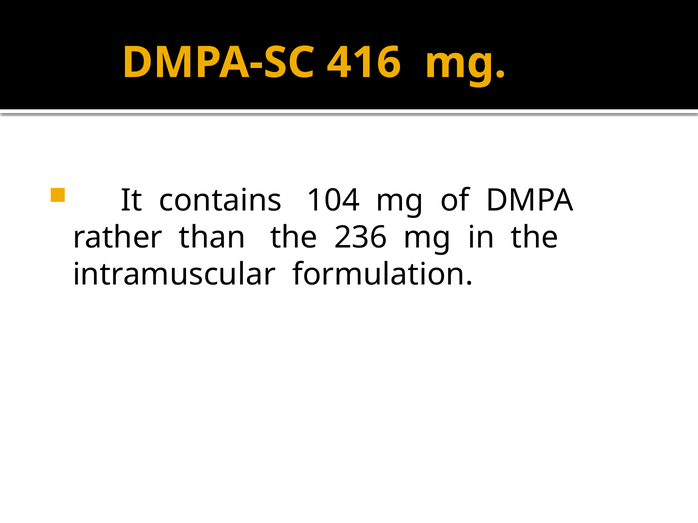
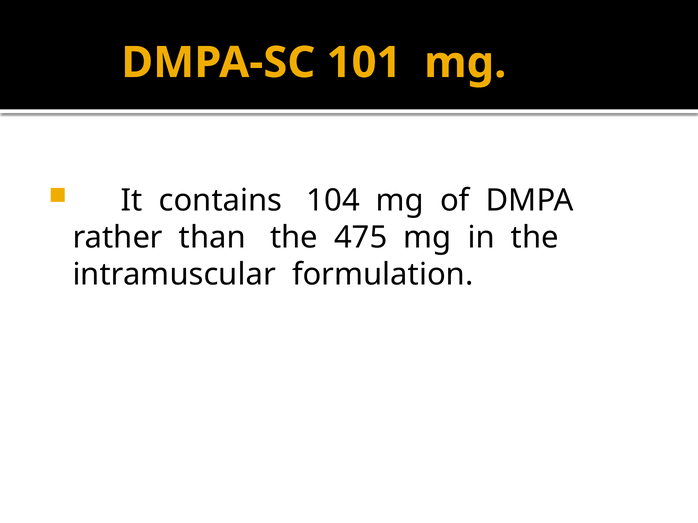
416: 416 -> 101
236: 236 -> 475
